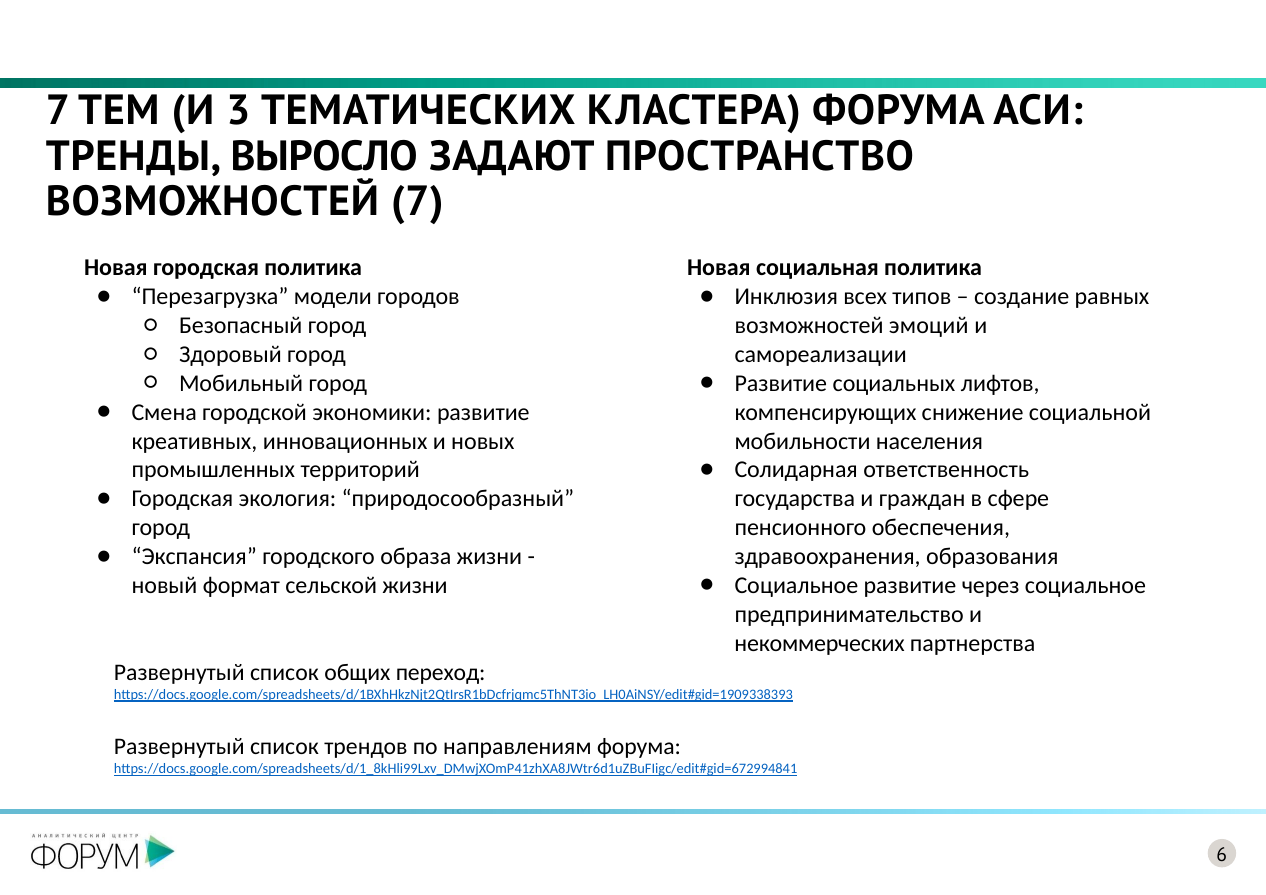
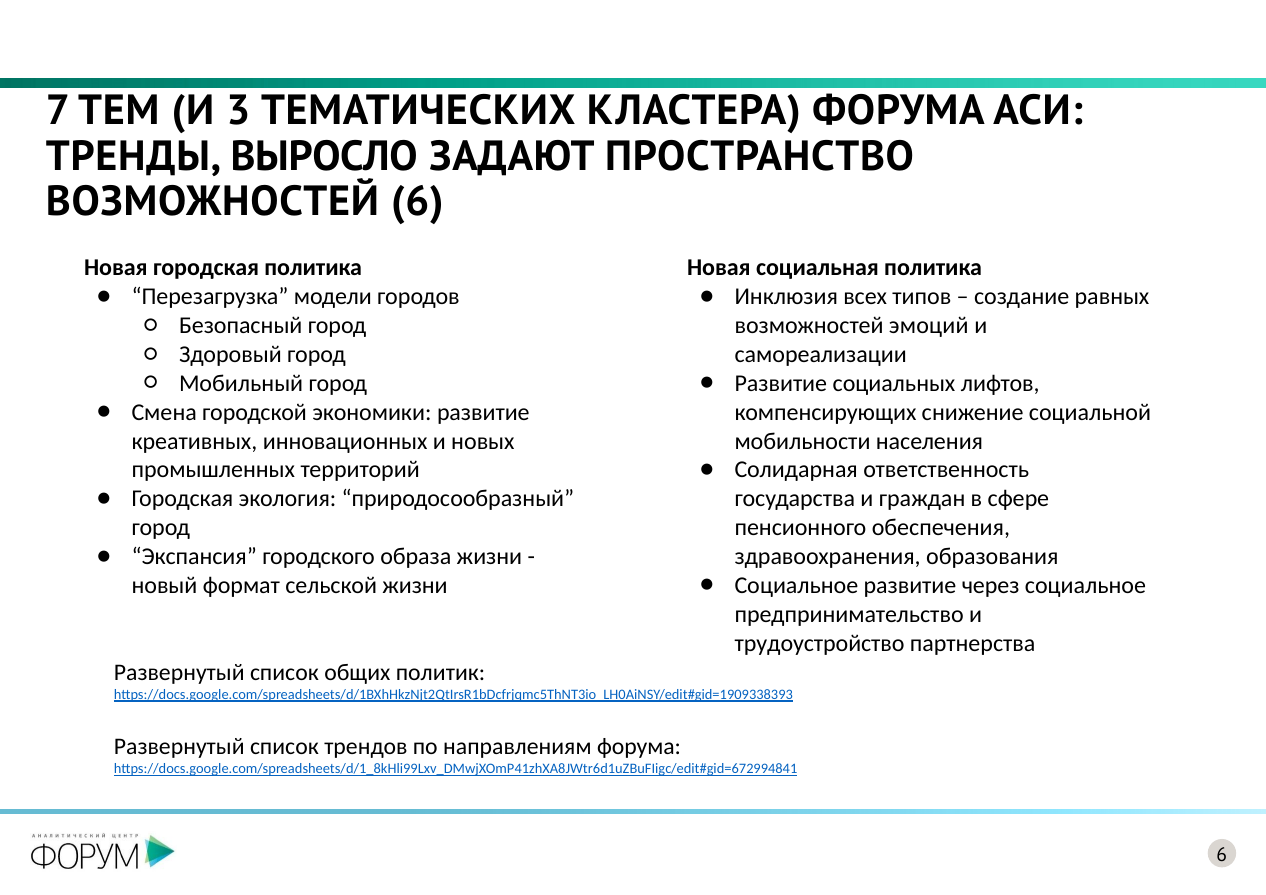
ВОЗМОЖНОСТЕЙ 7: 7 -> 6
некоммерческих: некоммерческих -> трудоустройство
переход: переход -> политик
